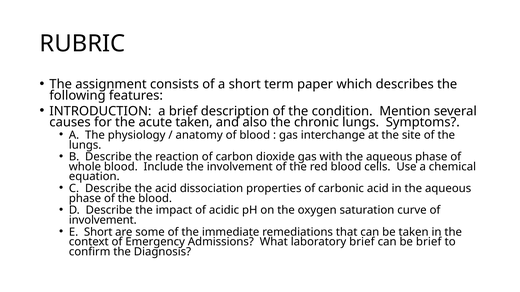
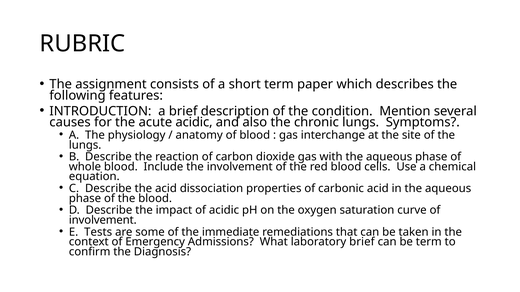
acute taken: taken -> acidic
E Short: Short -> Tests
be brief: brief -> term
